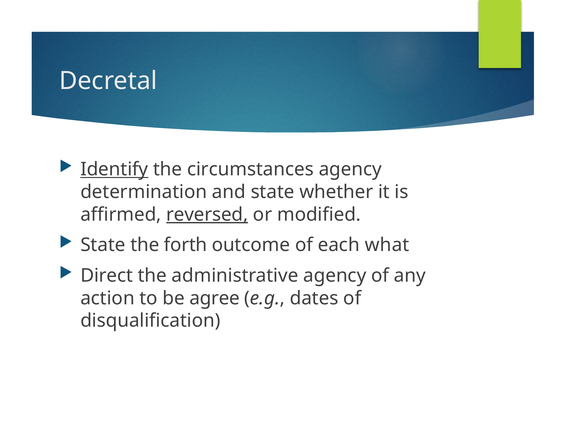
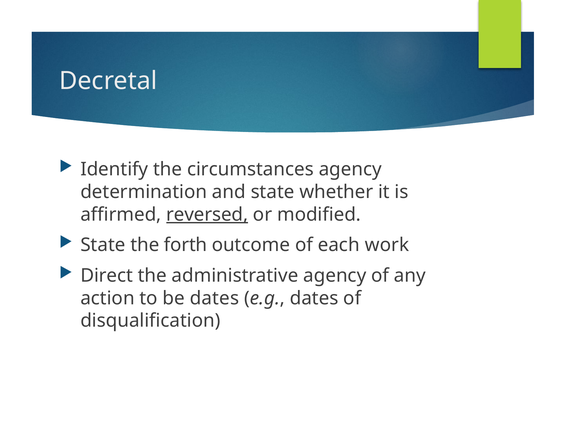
Identify underline: present -> none
what: what -> work
be agree: agree -> dates
